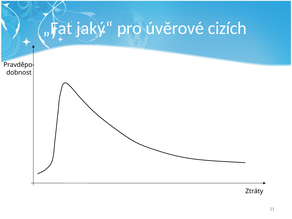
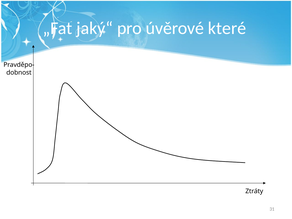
cizích: cizích -> které
